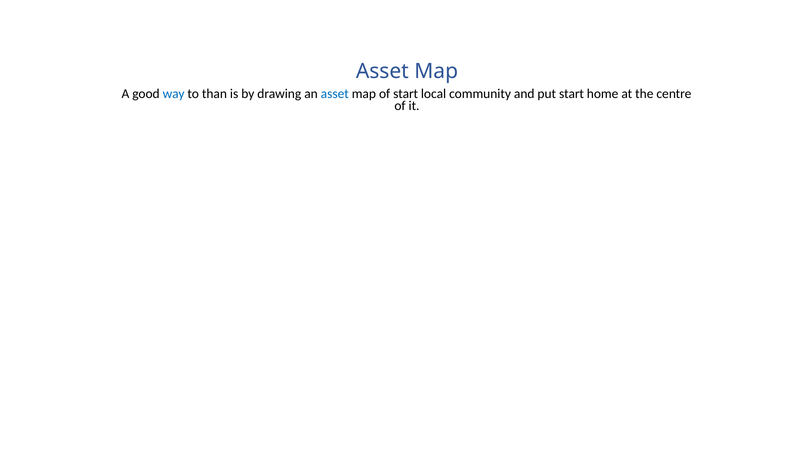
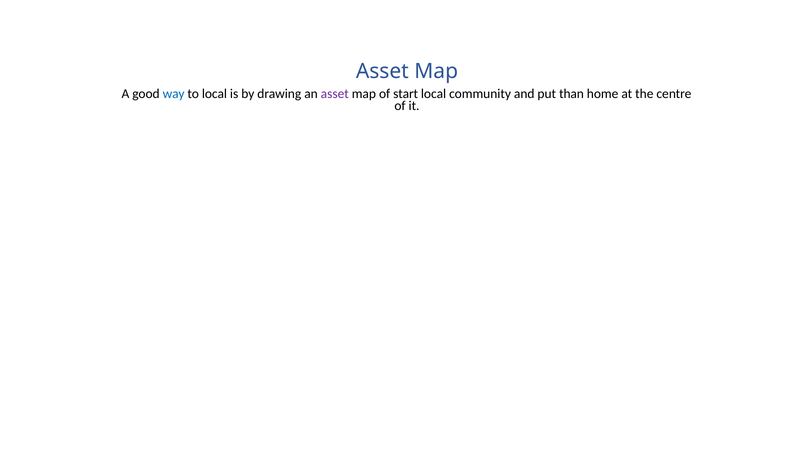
to than: than -> local
asset at (335, 94) colour: blue -> purple
put start: start -> than
